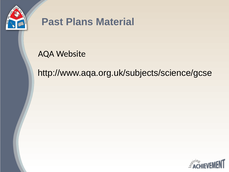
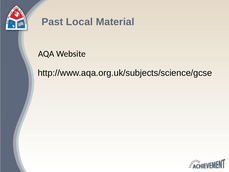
Plans: Plans -> Local
